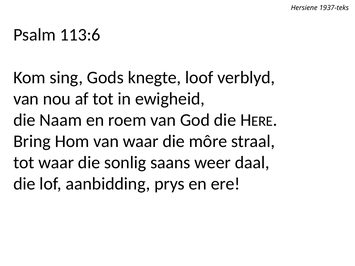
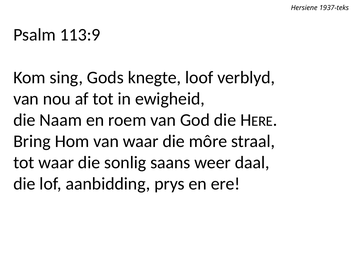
113:6: 113:6 -> 113:9
